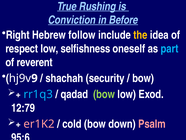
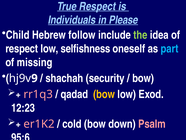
True Rushing: Rushing -> Respect
Conviction: Conviction -> Individuals
Before: Before -> Please
Right: Right -> Child
the colour: yellow -> light green
reverent: reverent -> missing
rr1q3 colour: light blue -> pink
bow at (104, 94) colour: light green -> yellow
12:79: 12:79 -> 12:23
